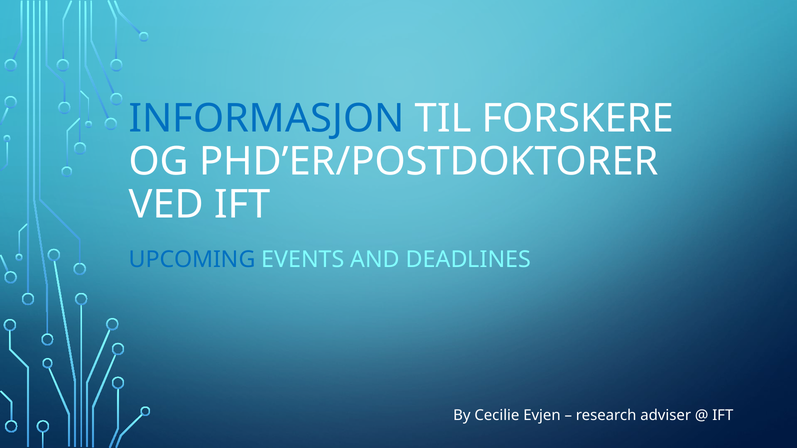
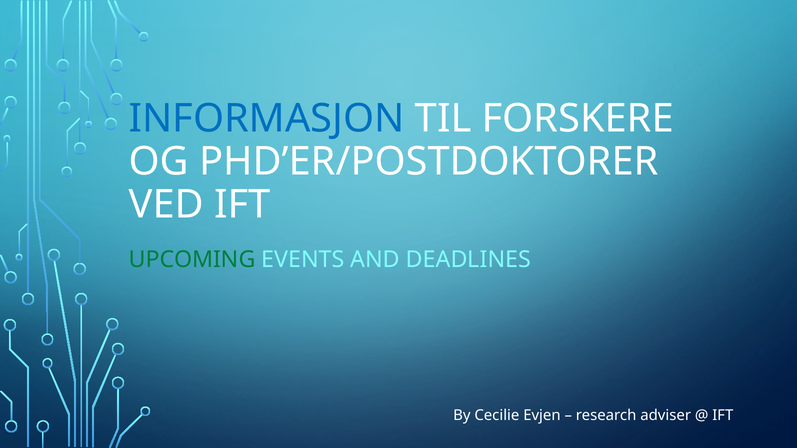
UPCOMING colour: blue -> green
